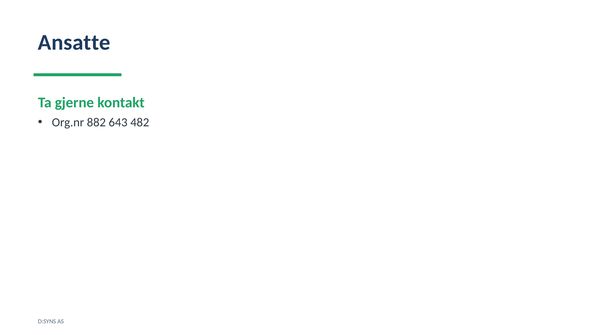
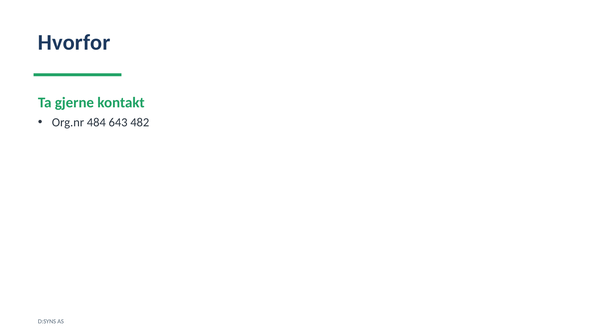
Ansatte: Ansatte -> Hvorfor
882: 882 -> 484
